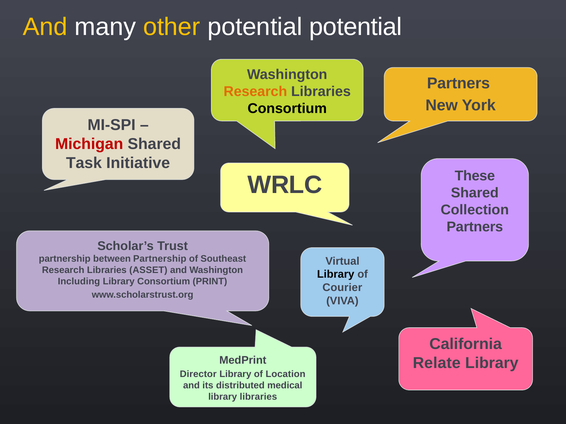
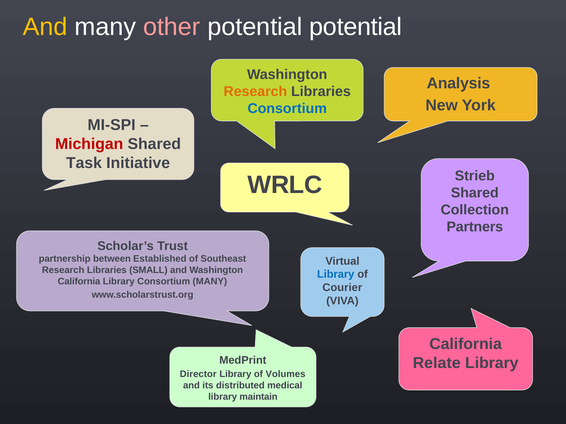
other colour: yellow -> pink
Partners at (458, 84): Partners -> Analysis
Consortium at (287, 109) colour: black -> blue
These: These -> Strieb
between Partnership: Partnership -> Established
ASSET: ASSET -> SMALL
Library at (336, 275) colour: black -> blue
Including at (79, 282): Including -> California
Consortium PRINT: PRINT -> MANY
Location: Location -> Volumes
library libraries: libraries -> maintain
